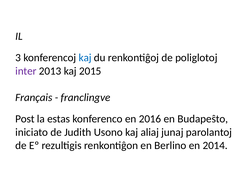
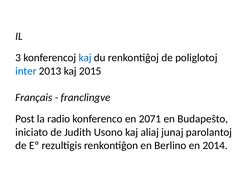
inter colour: purple -> blue
estas: estas -> radio
2016: 2016 -> 2071
